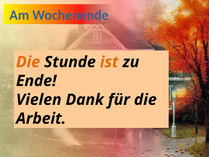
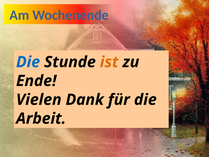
Die at (28, 62) colour: orange -> blue
